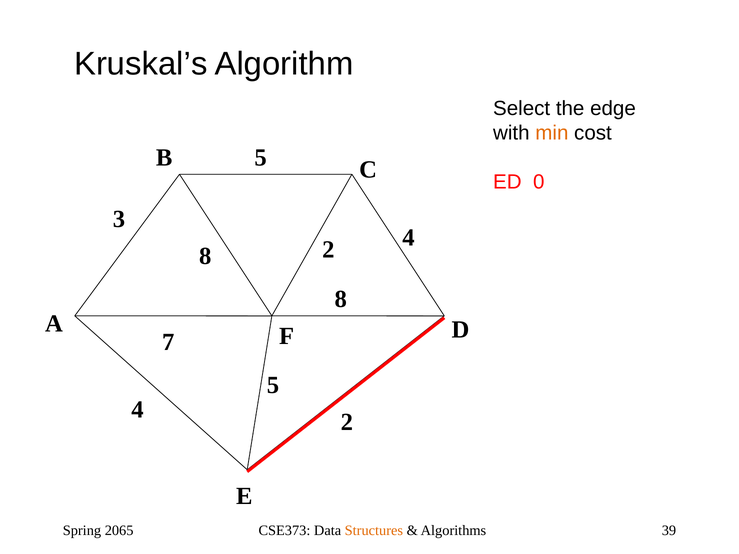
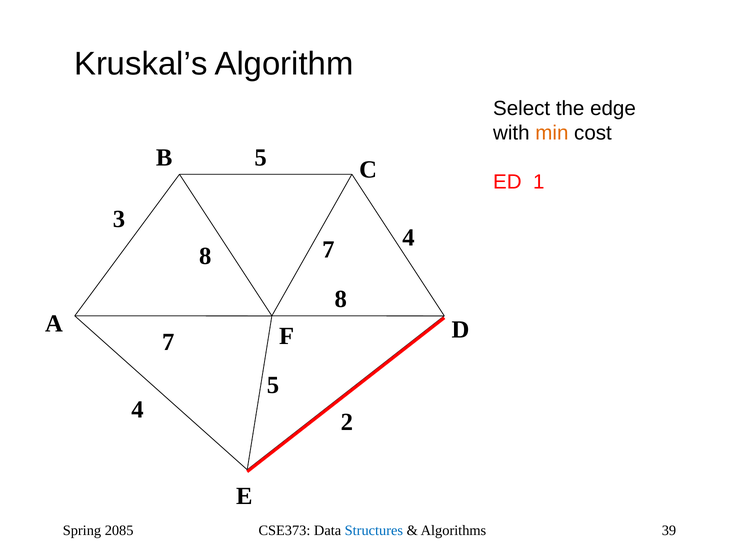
0: 0 -> 1
8 2: 2 -> 7
2065: 2065 -> 2085
Structures colour: orange -> blue
